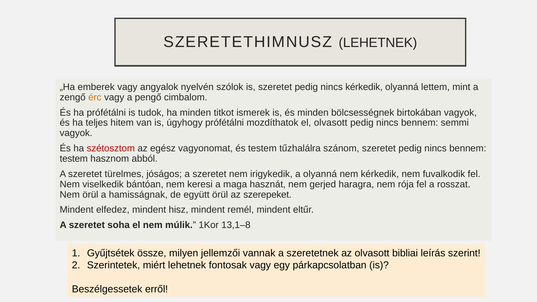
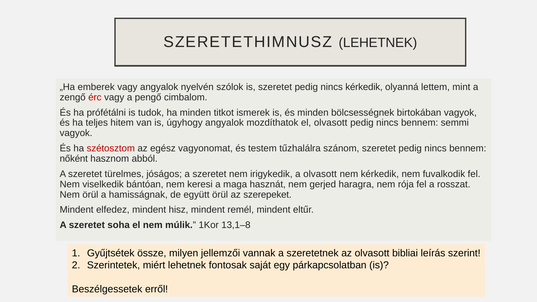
érc colour: orange -> red
úgyhogy prófétálni: prófétálni -> angyalok
testem at (74, 159): testem -> nőként
a olyanná: olyanná -> olvasott
fontosak vagy: vagy -> saját
